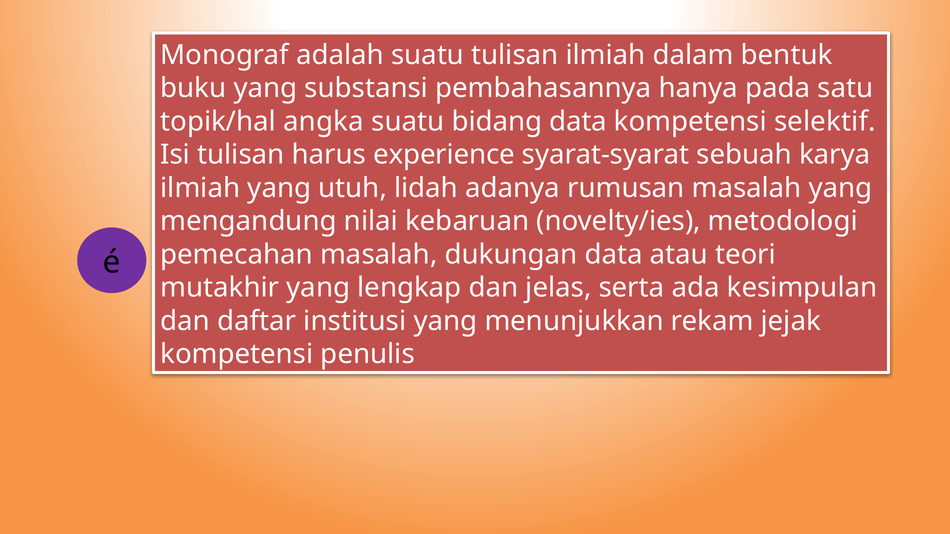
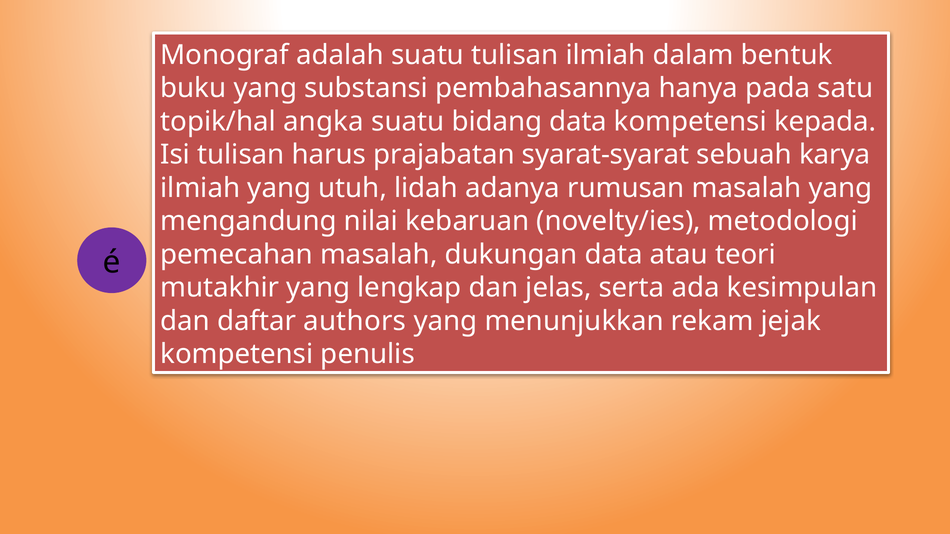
selektif: selektif -> kepada
experience: experience -> prajabatan
institusi: institusi -> authors
